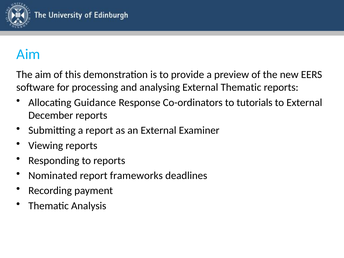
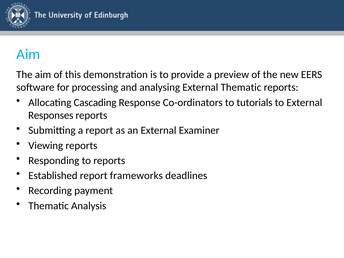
Guidance: Guidance -> Cascading
December: December -> Responses
Nominated: Nominated -> Established
